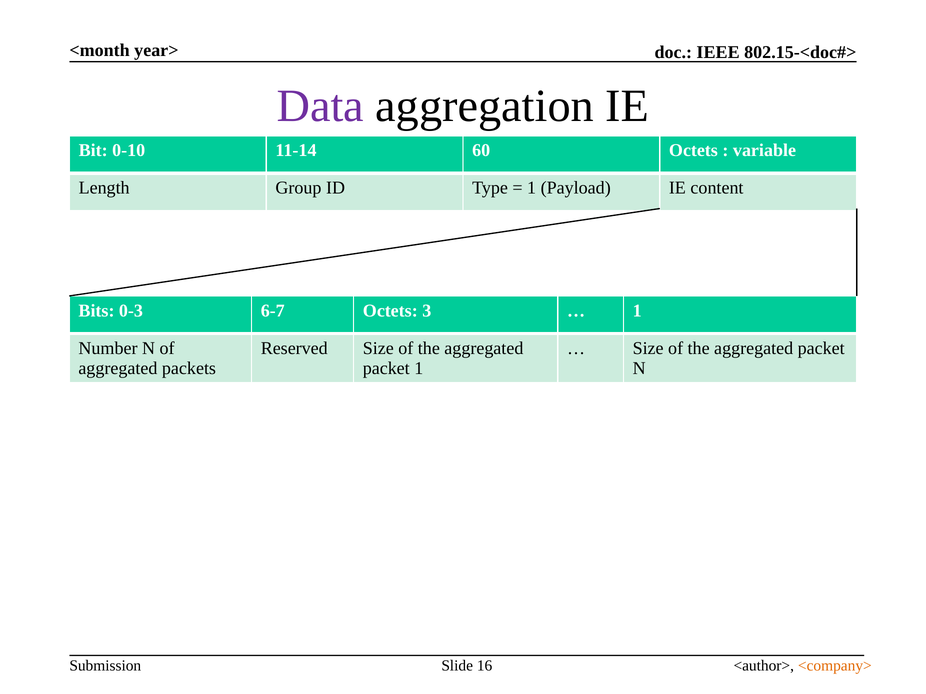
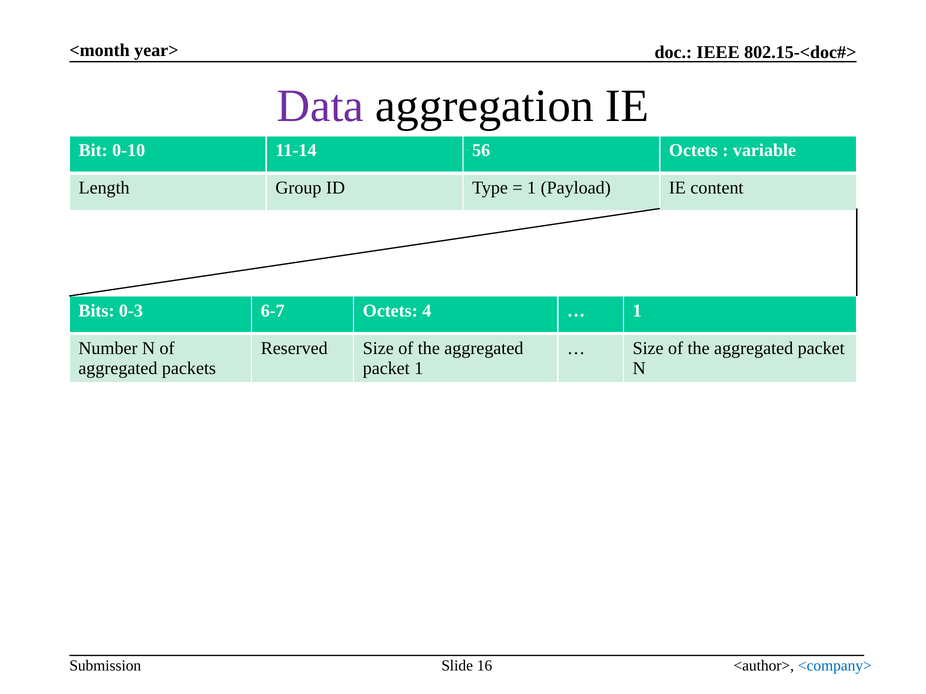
60: 60 -> 56
3: 3 -> 4
<company> colour: orange -> blue
